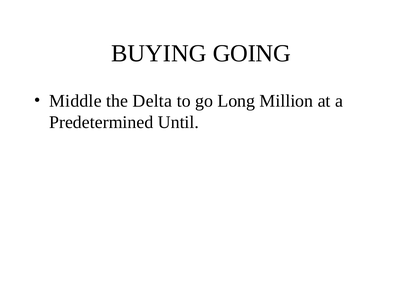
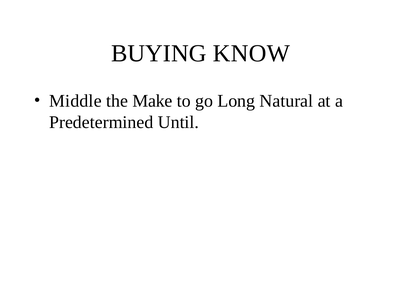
GOING: GOING -> KNOW
Delta: Delta -> Make
Million: Million -> Natural
